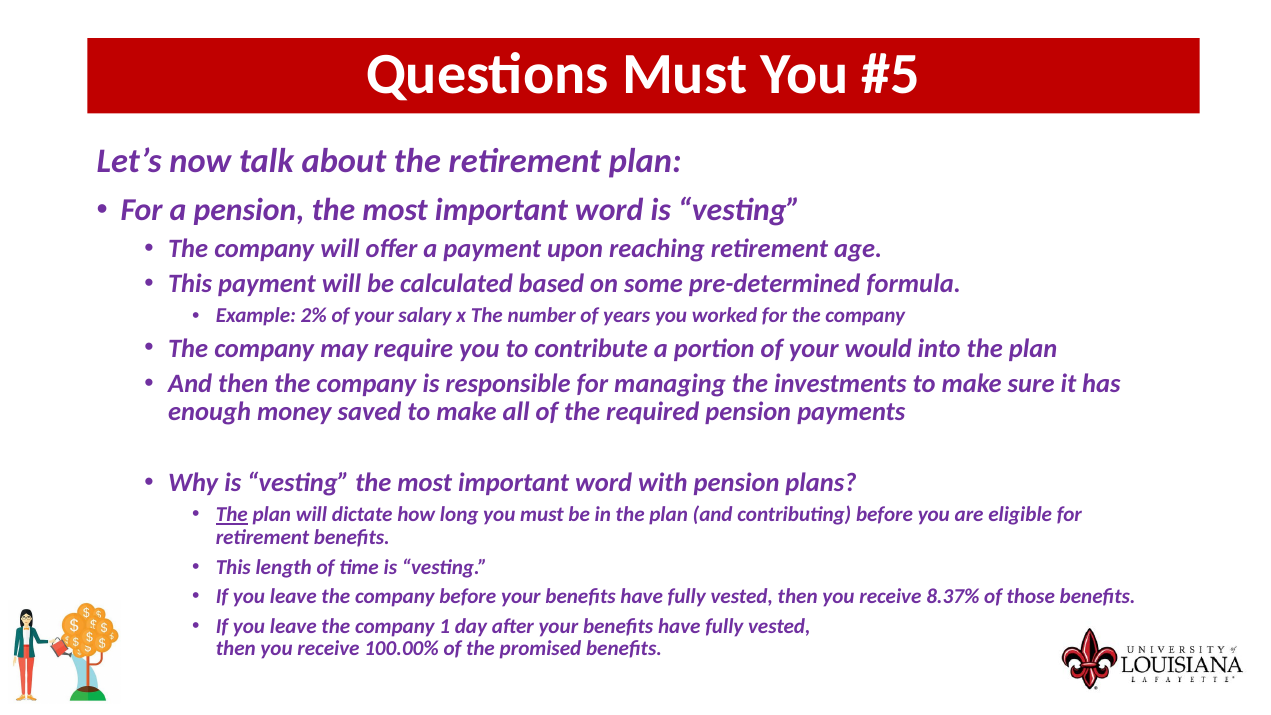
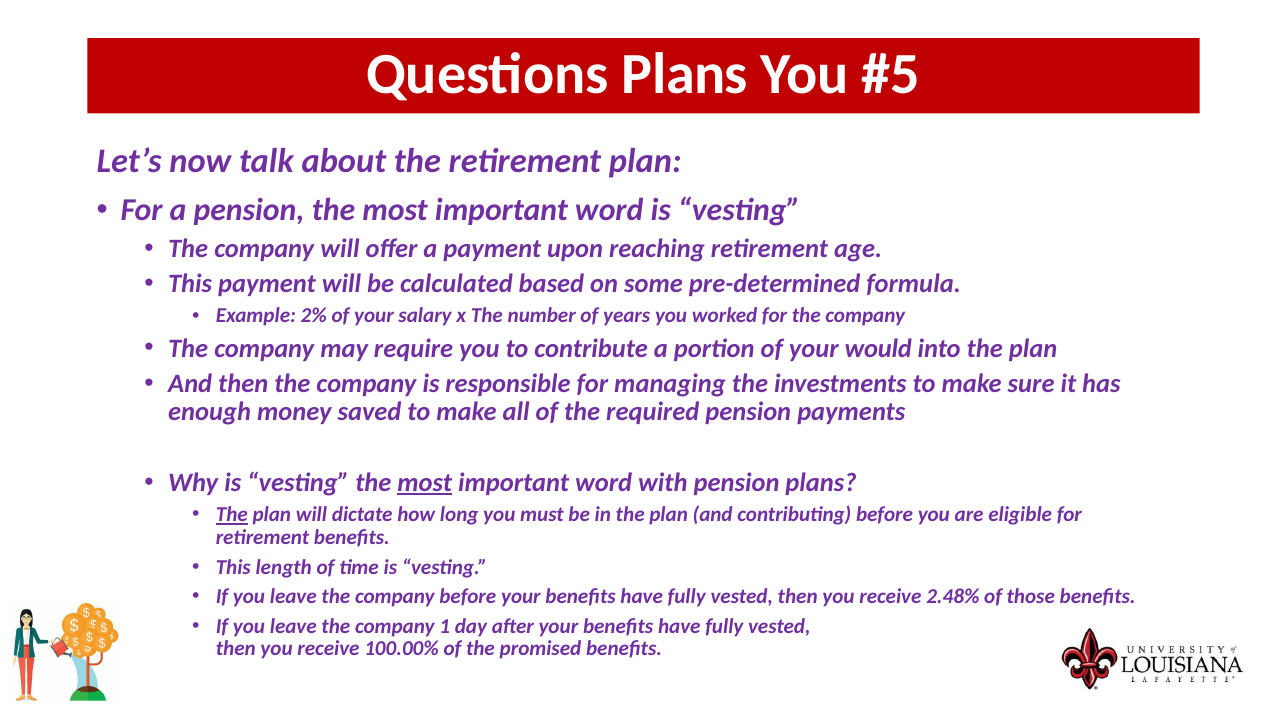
Questions Must: Must -> Plans
most at (425, 482) underline: none -> present
8.37%: 8.37% -> 2.48%
